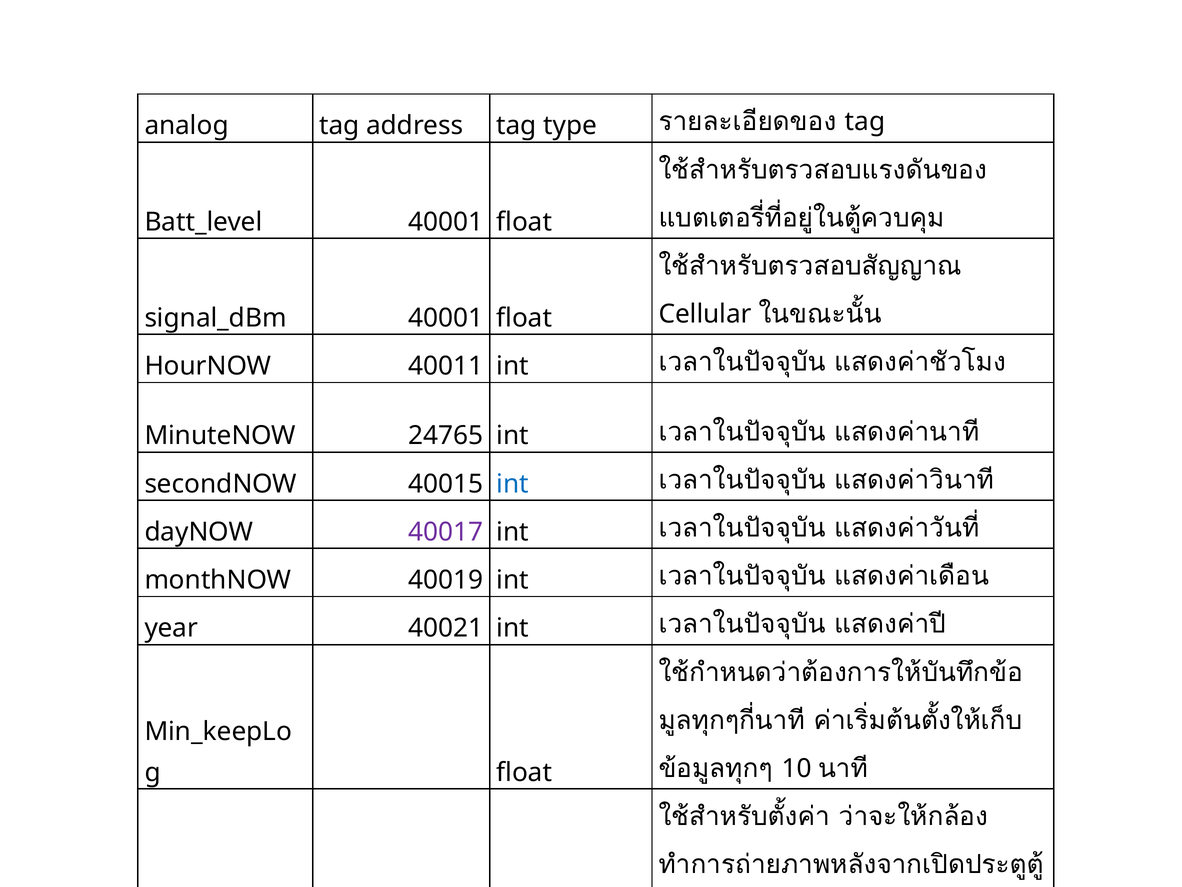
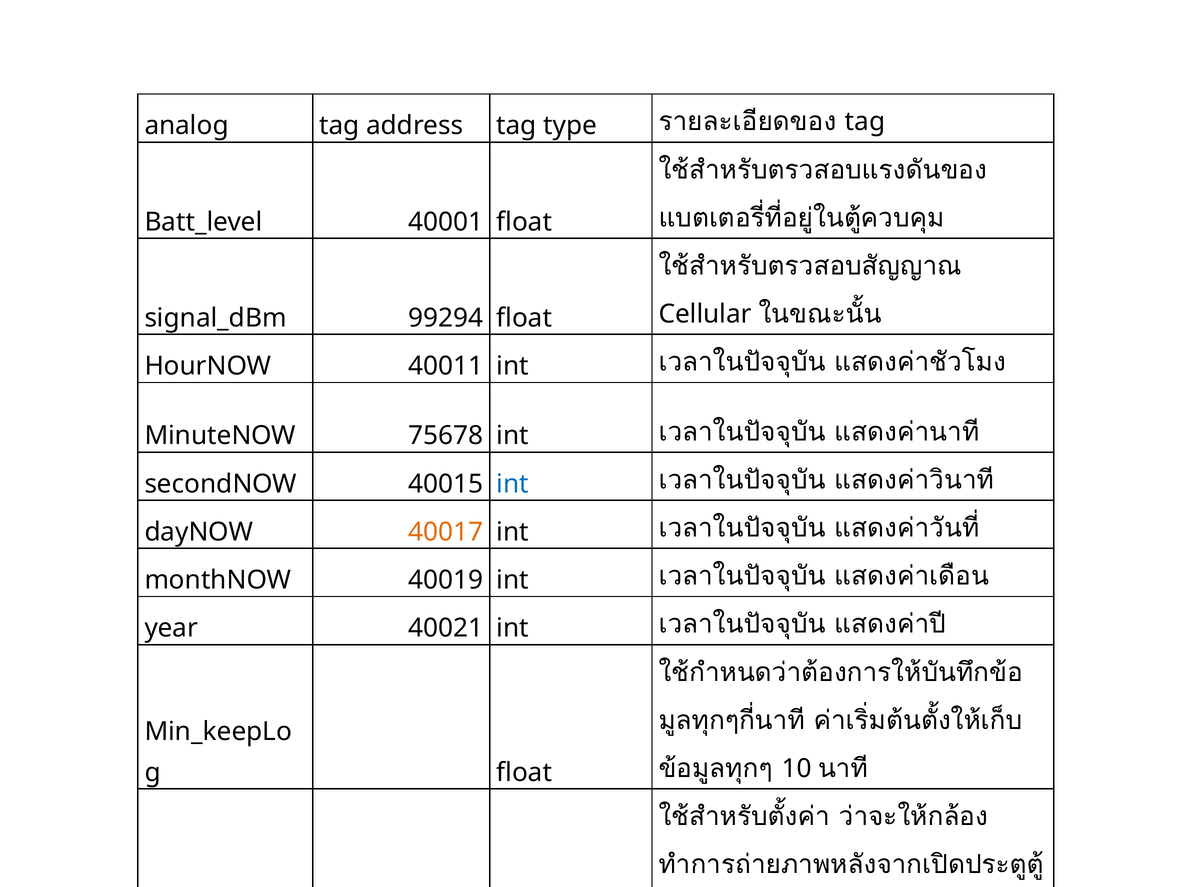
40001 at (446, 318): 40001 -> 99294
24765: 24765 -> 75678
40017 colour: purple -> orange
